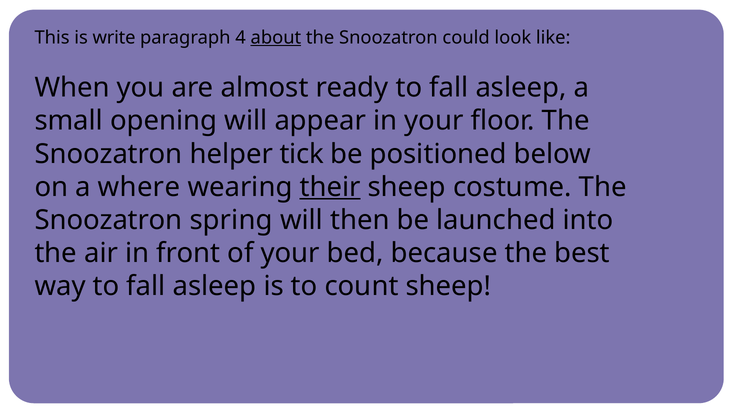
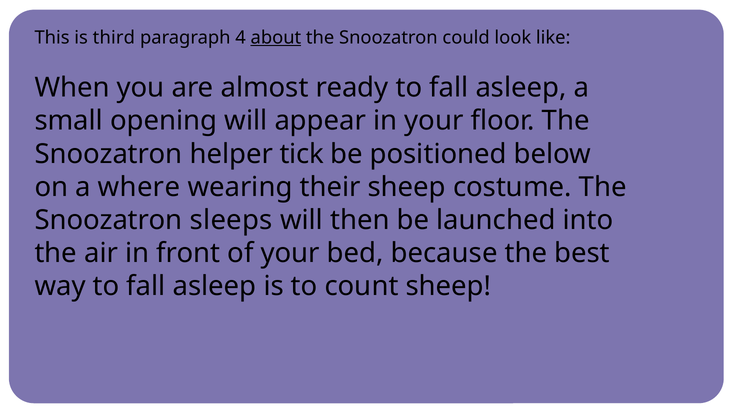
write: write -> third
their underline: present -> none
spring: spring -> sleeps
